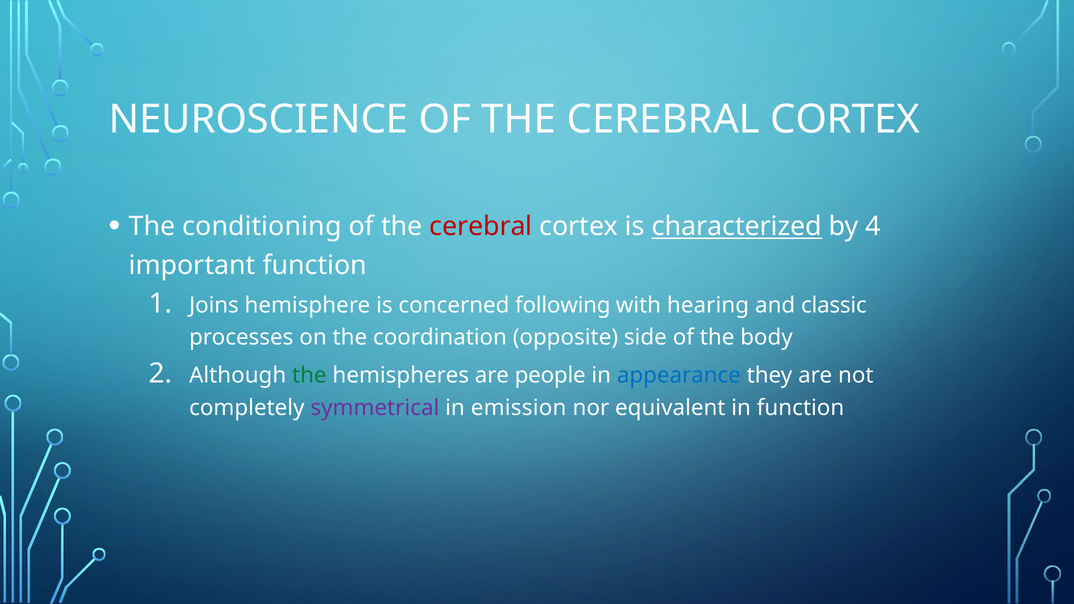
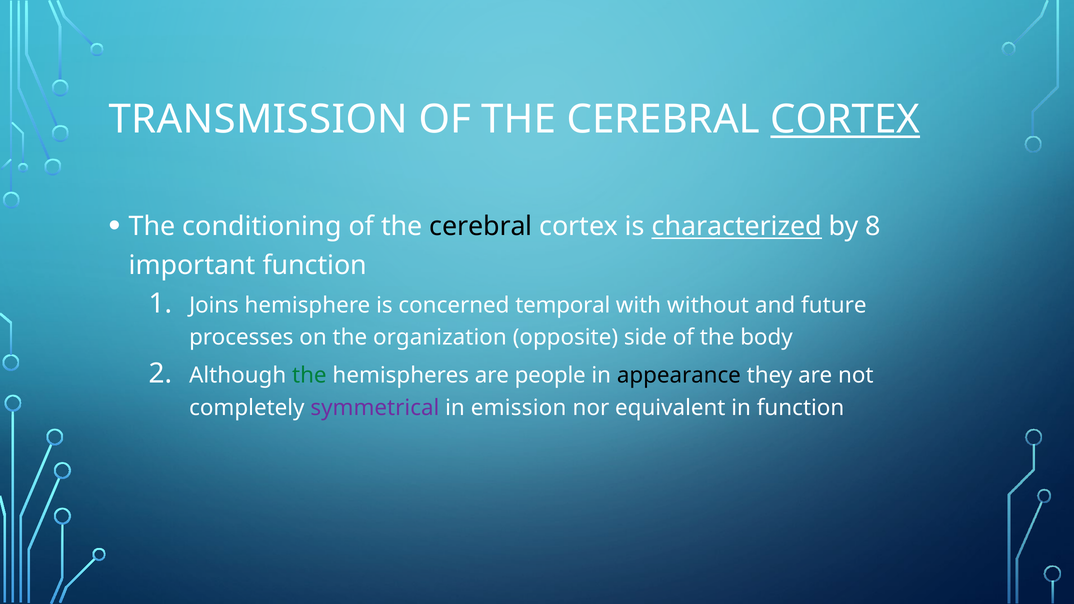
NEUROSCIENCE: NEUROSCIENCE -> TRANSMISSION
CORTEX at (845, 119) underline: none -> present
cerebral at (481, 227) colour: red -> black
4: 4 -> 8
following: following -> temporal
hearing: hearing -> without
classic: classic -> future
coordination: coordination -> organization
appearance colour: blue -> black
